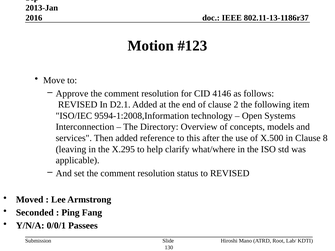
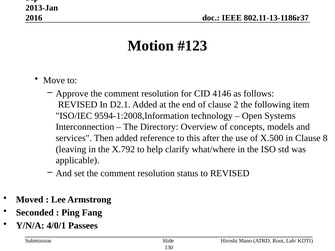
X.295: X.295 -> X.792
0/0/1: 0/0/1 -> 4/0/1
